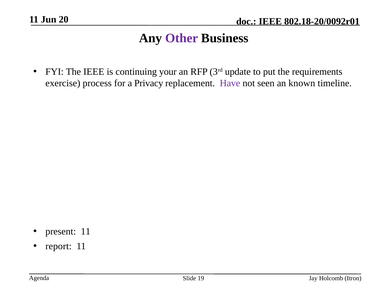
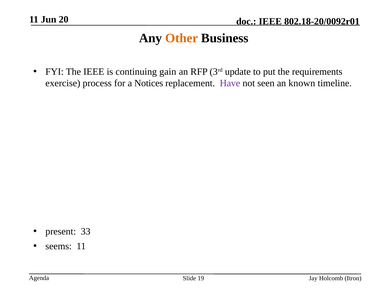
Other colour: purple -> orange
your: your -> gain
Privacy: Privacy -> Notices
present 11: 11 -> 33
report: report -> seems
